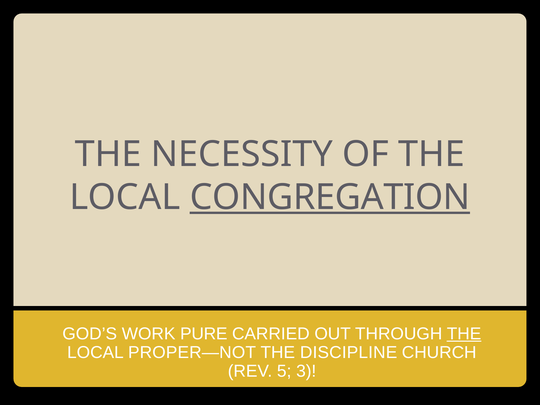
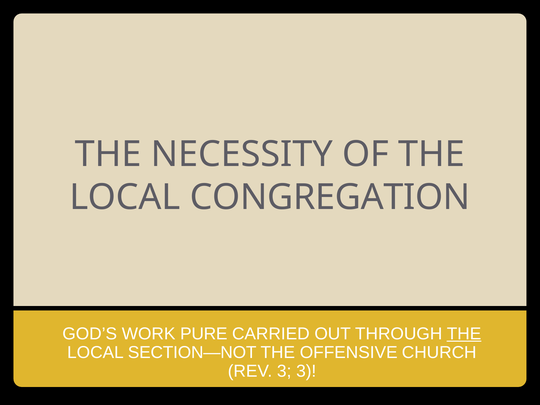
CONGREGATION underline: present -> none
PROPER—NOT: PROPER—NOT -> SECTION—NOT
DISCIPLINE: DISCIPLINE -> OFFENSIVE
REV 5: 5 -> 3
